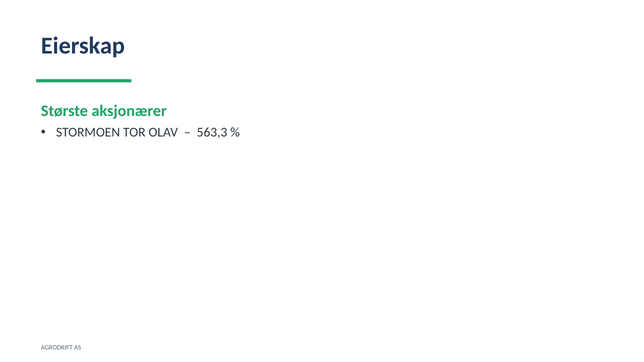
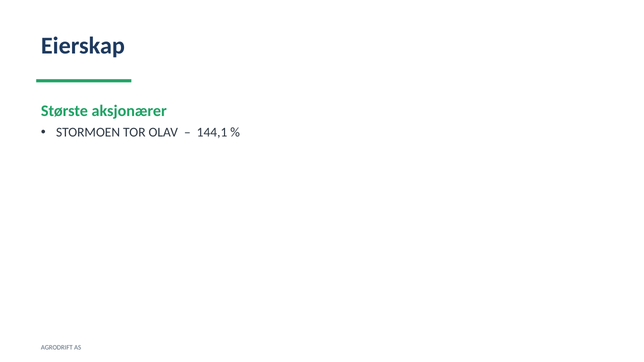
563,3: 563,3 -> 144,1
